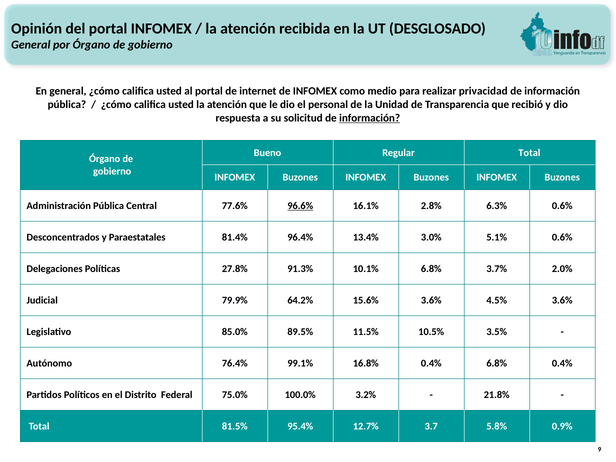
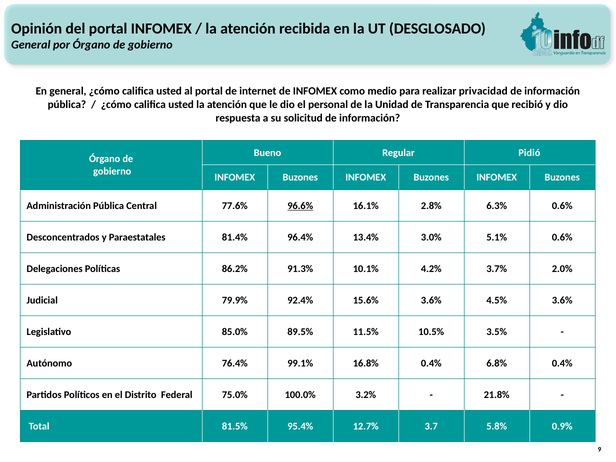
información at (370, 118) underline: present -> none
Regular Total: Total -> Pidió
27.8%: 27.8% -> 86.2%
10.1% 6.8%: 6.8% -> 4.2%
64.2%: 64.2% -> 92.4%
